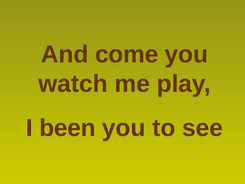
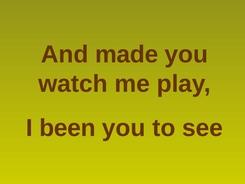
come: come -> made
